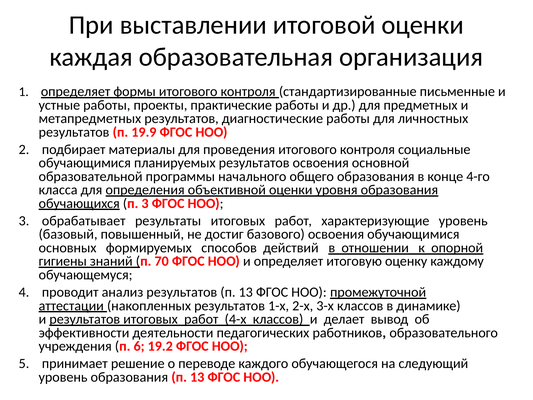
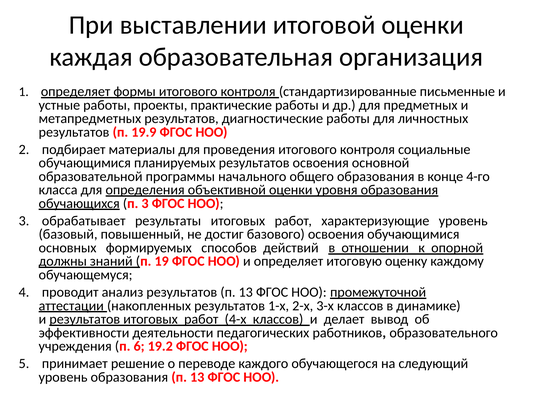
гигиены: гигиены -> должны
70: 70 -> 19
